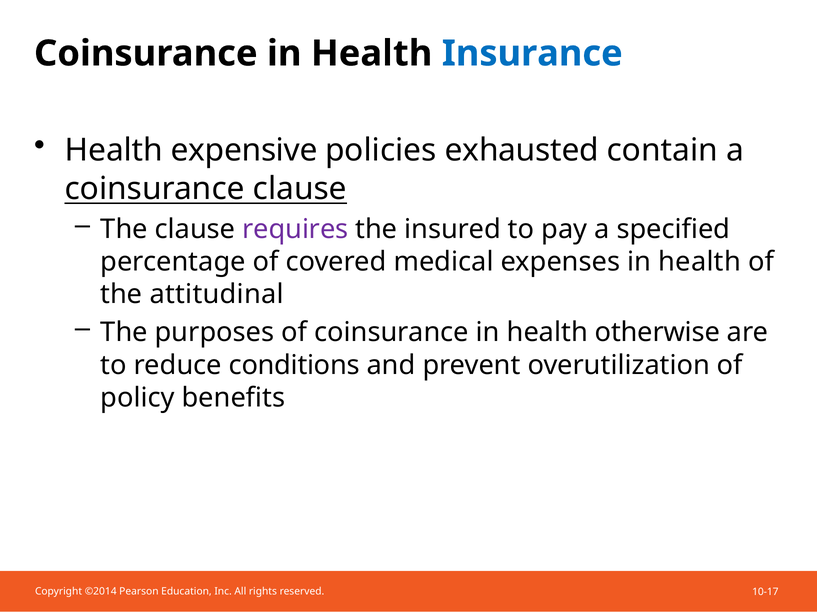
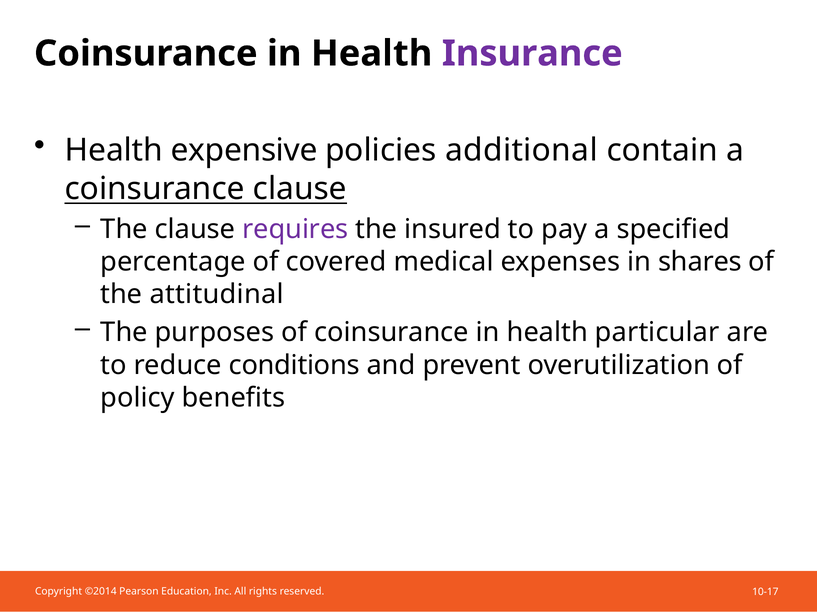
Insurance colour: blue -> purple
exhausted: exhausted -> additional
expenses in health: health -> shares
otherwise: otherwise -> particular
